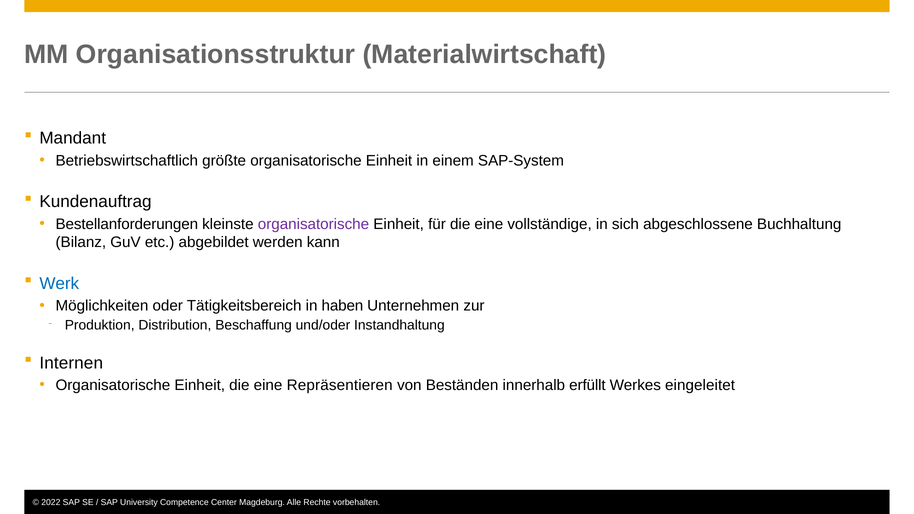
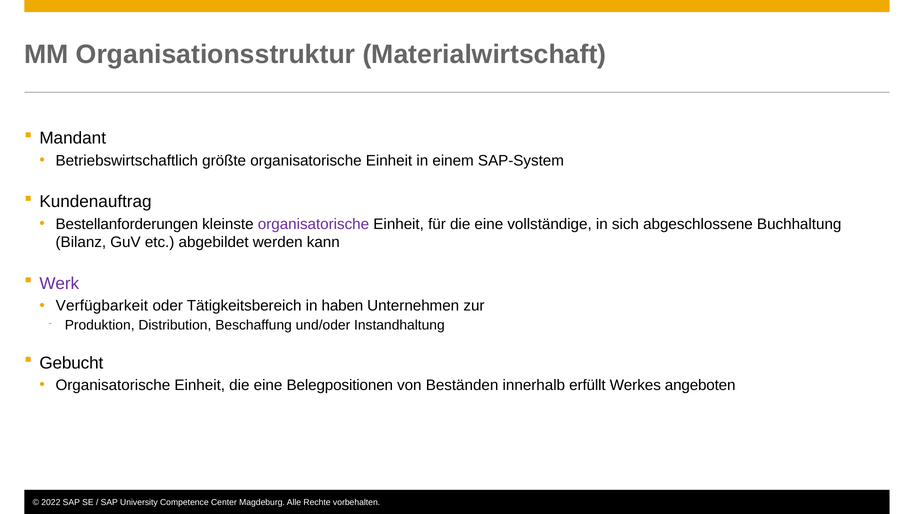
Werk colour: blue -> purple
Möglichkeiten: Möglichkeiten -> Verfügbarkeit
Internen: Internen -> Gebucht
Repräsentieren: Repräsentieren -> Belegpositionen
eingeleitet: eingeleitet -> angeboten
